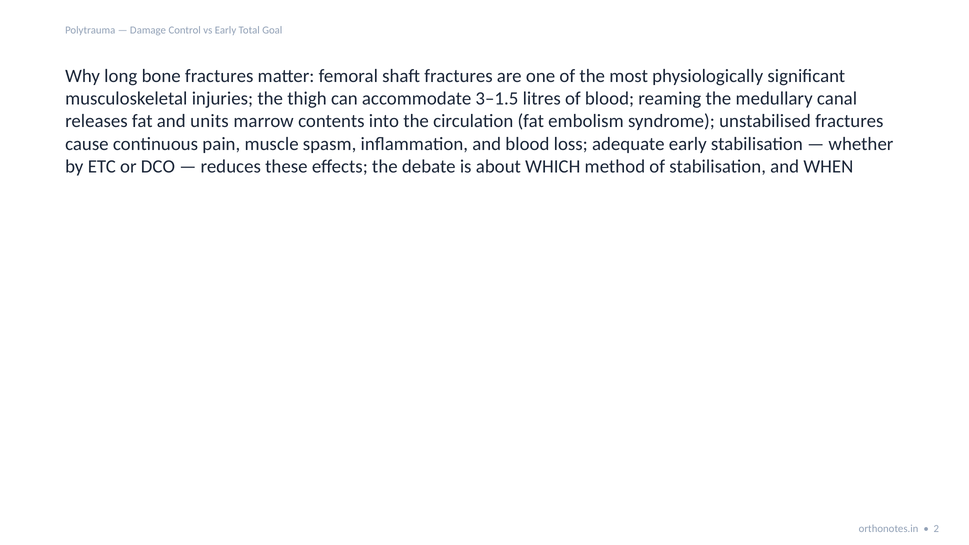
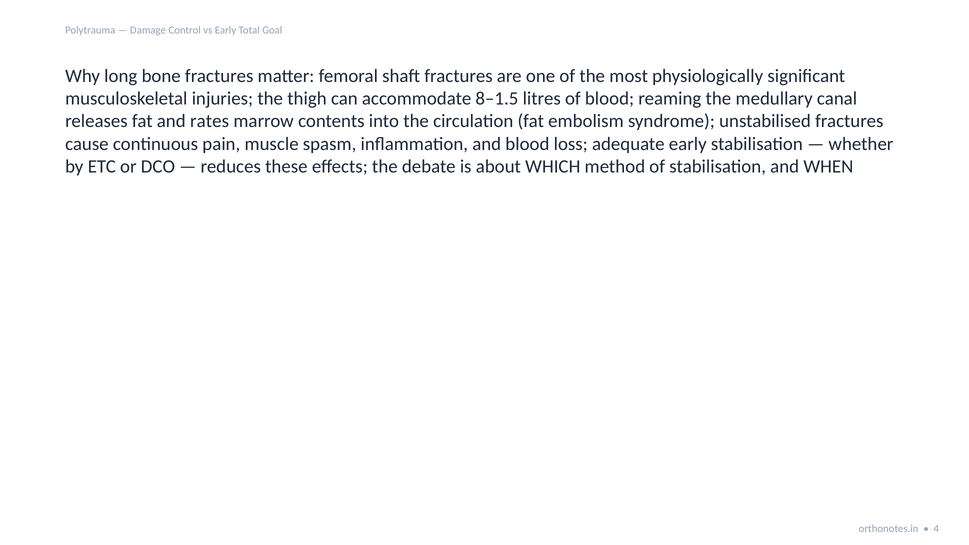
3–1.5: 3–1.5 -> 8–1.5
units: units -> rates
2: 2 -> 4
